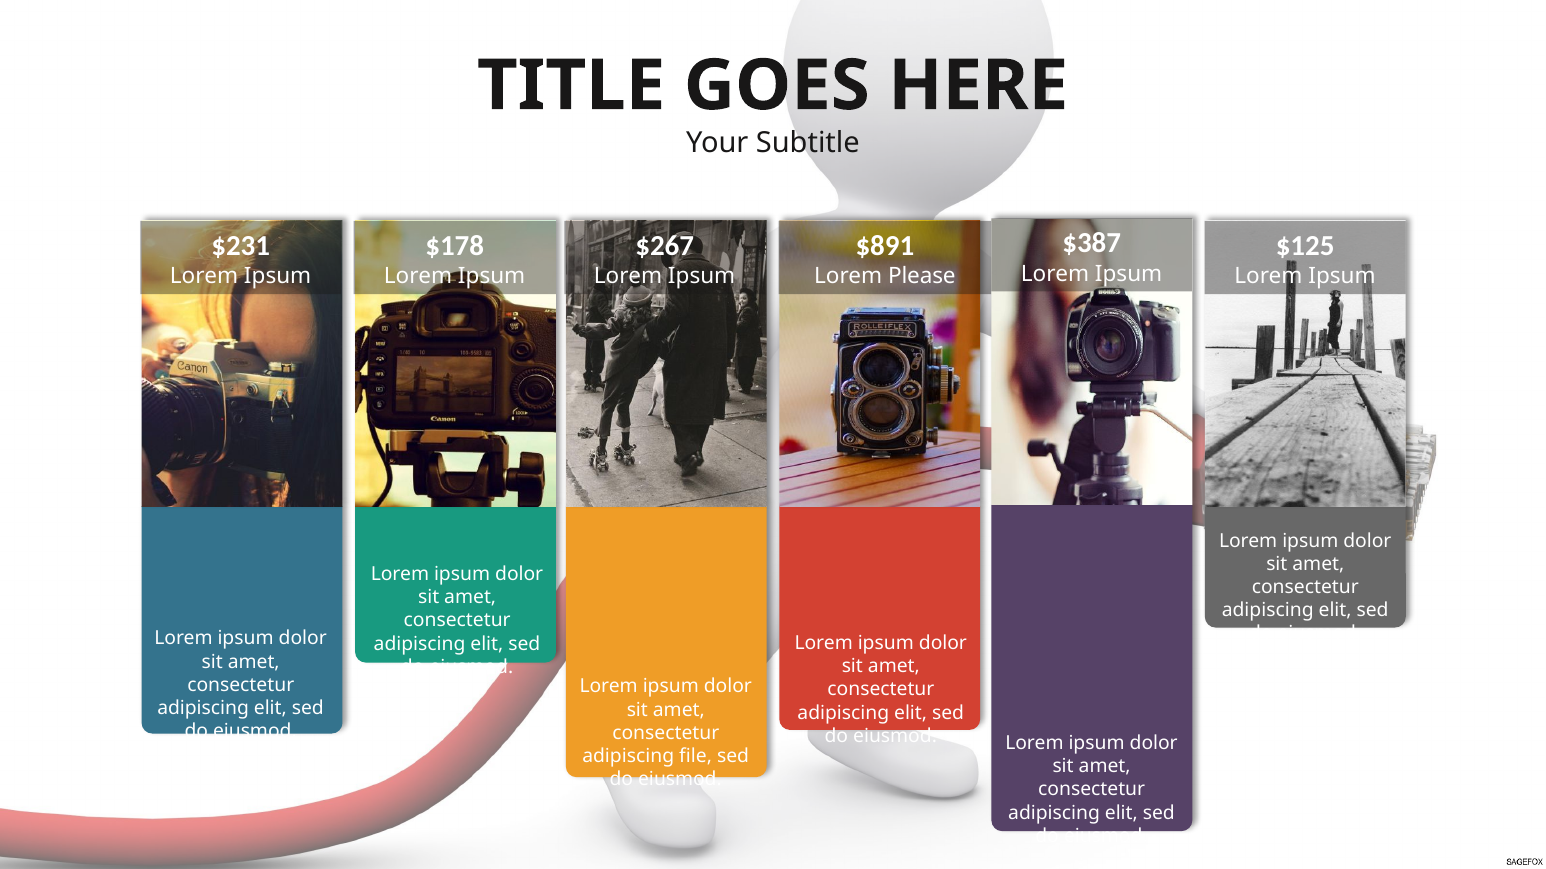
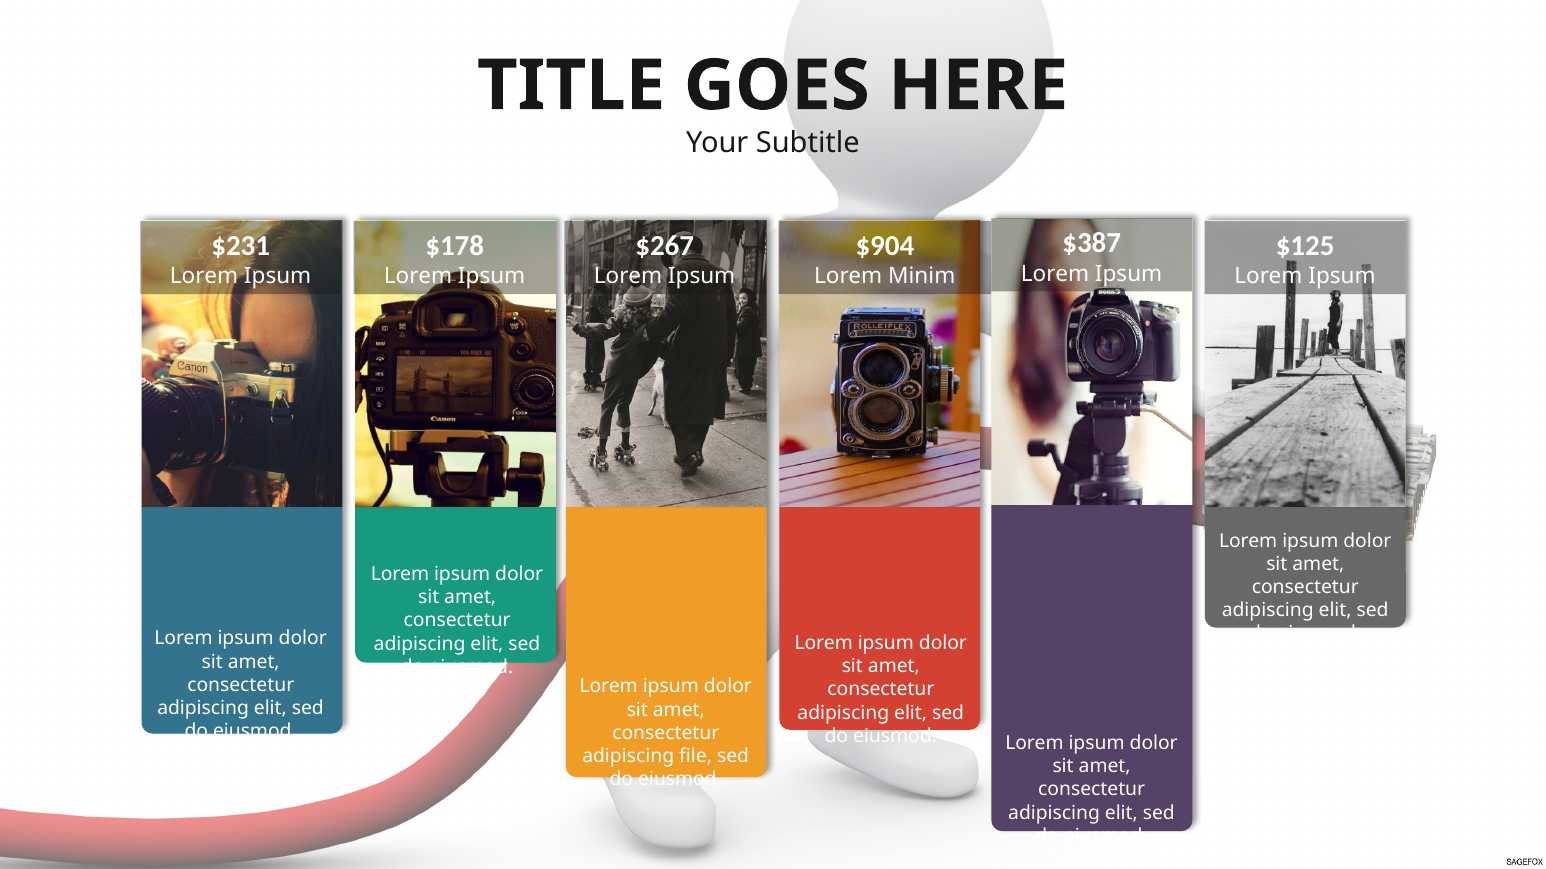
$891: $891 -> $904
Please: Please -> Minim
